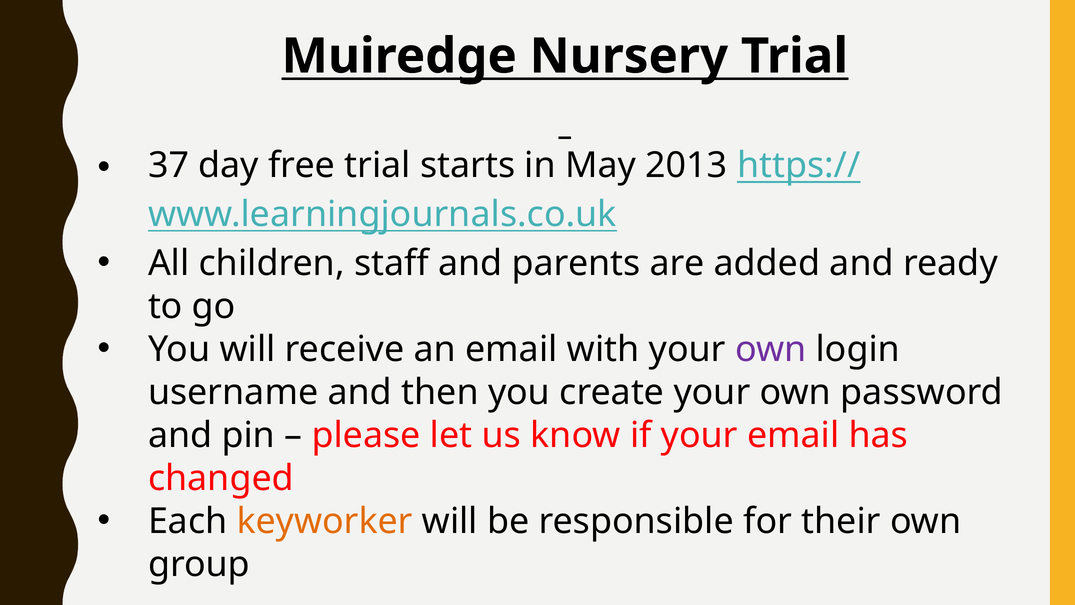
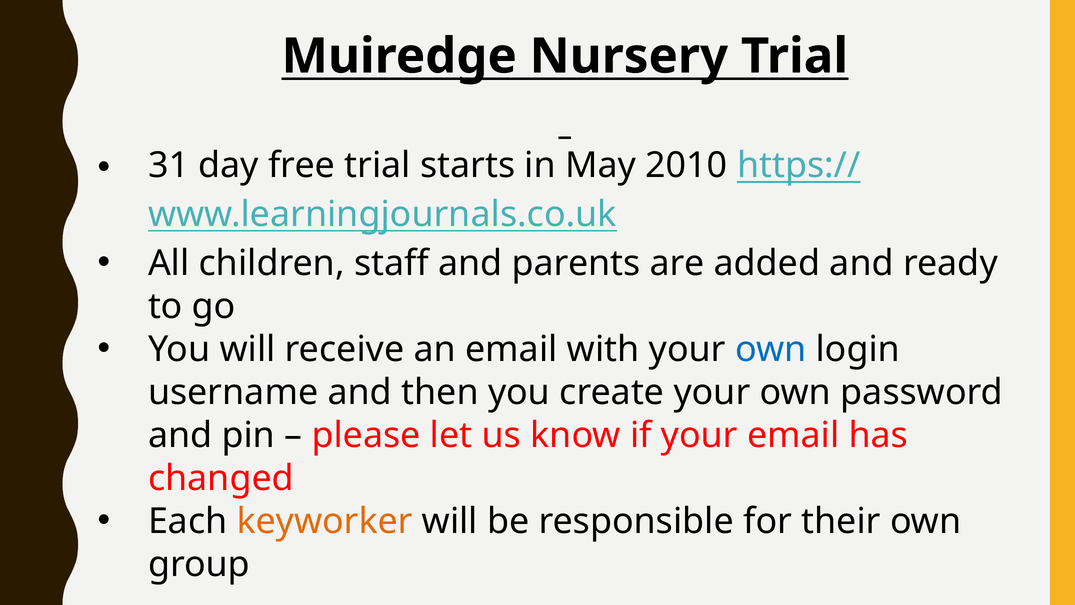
37: 37 -> 31
2013: 2013 -> 2010
own at (771, 349) colour: purple -> blue
